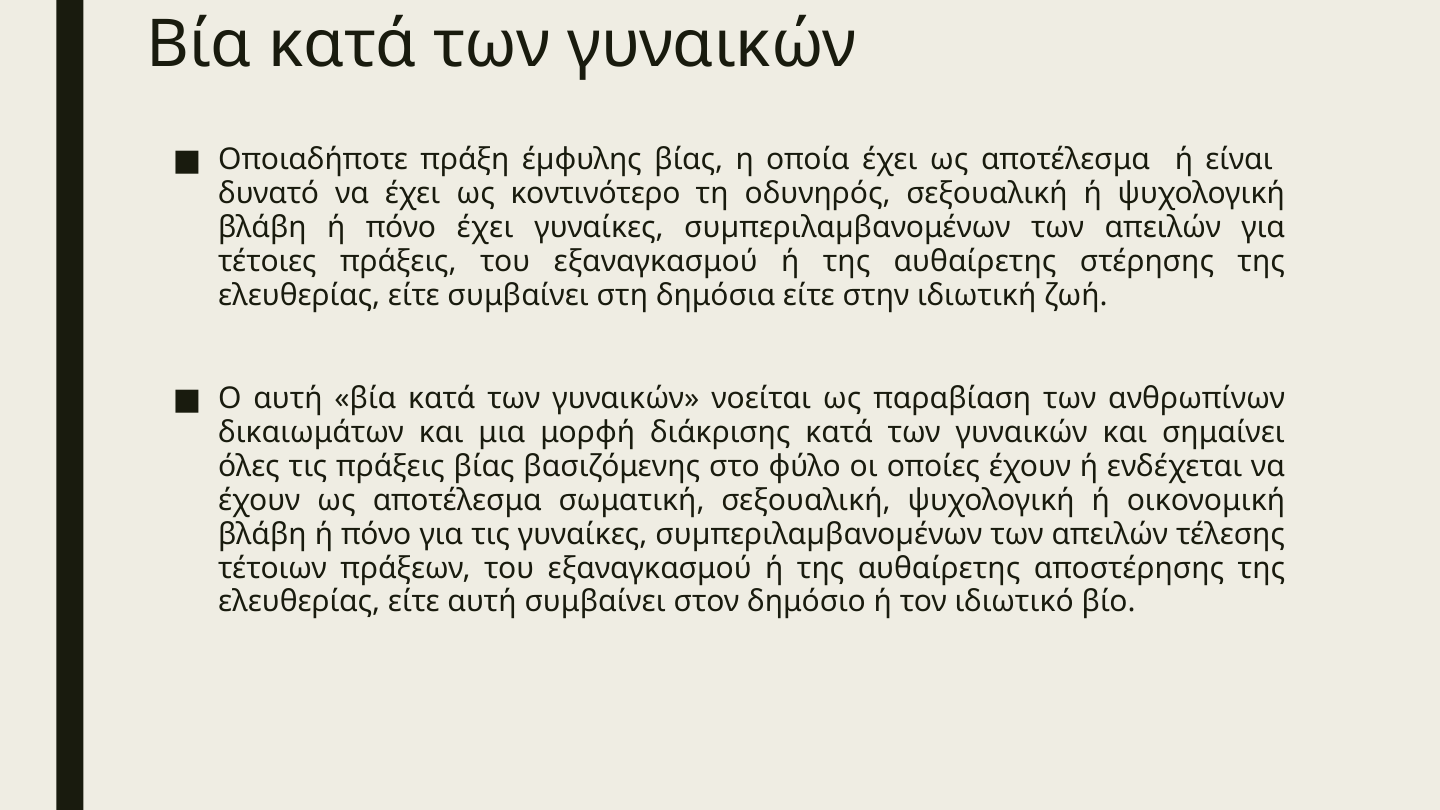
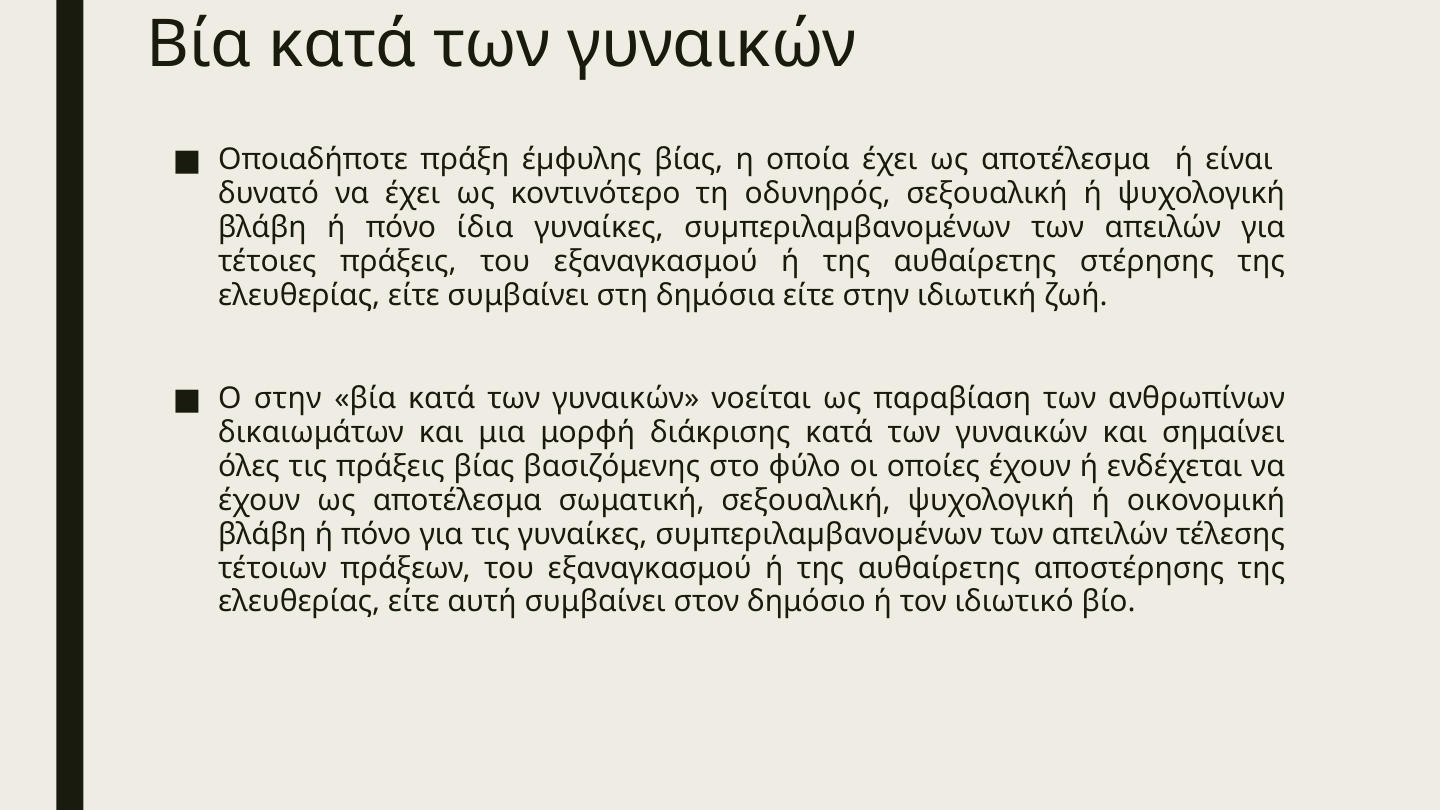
πόνο έχει: έχει -> ίδια
Ο αυτή: αυτή -> στην
